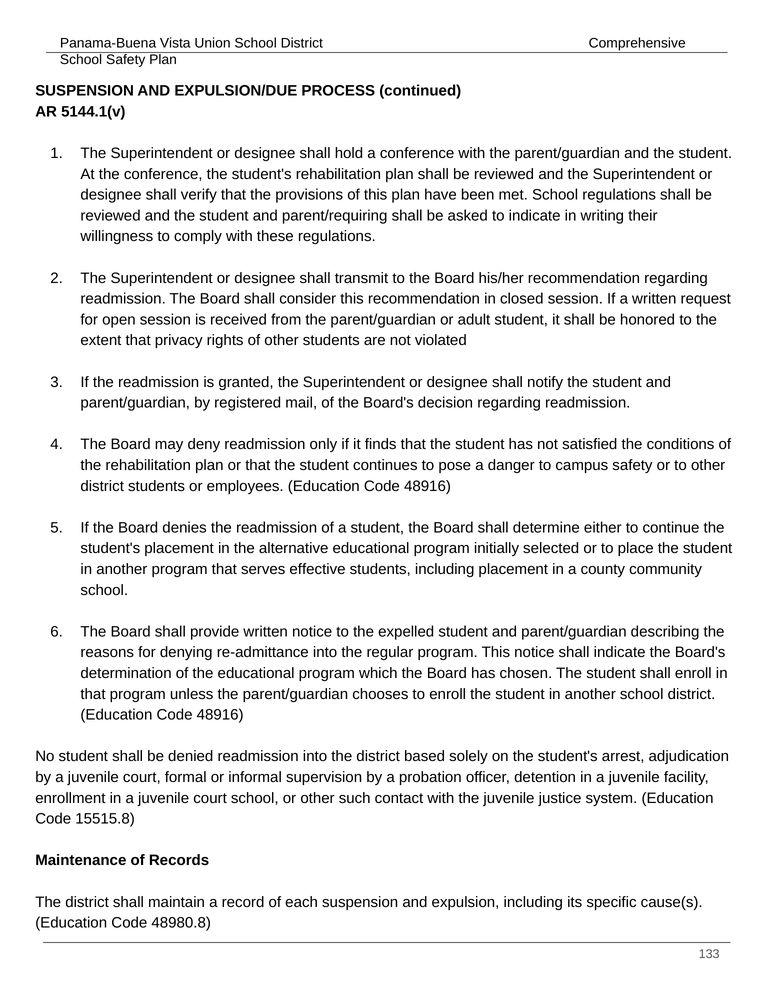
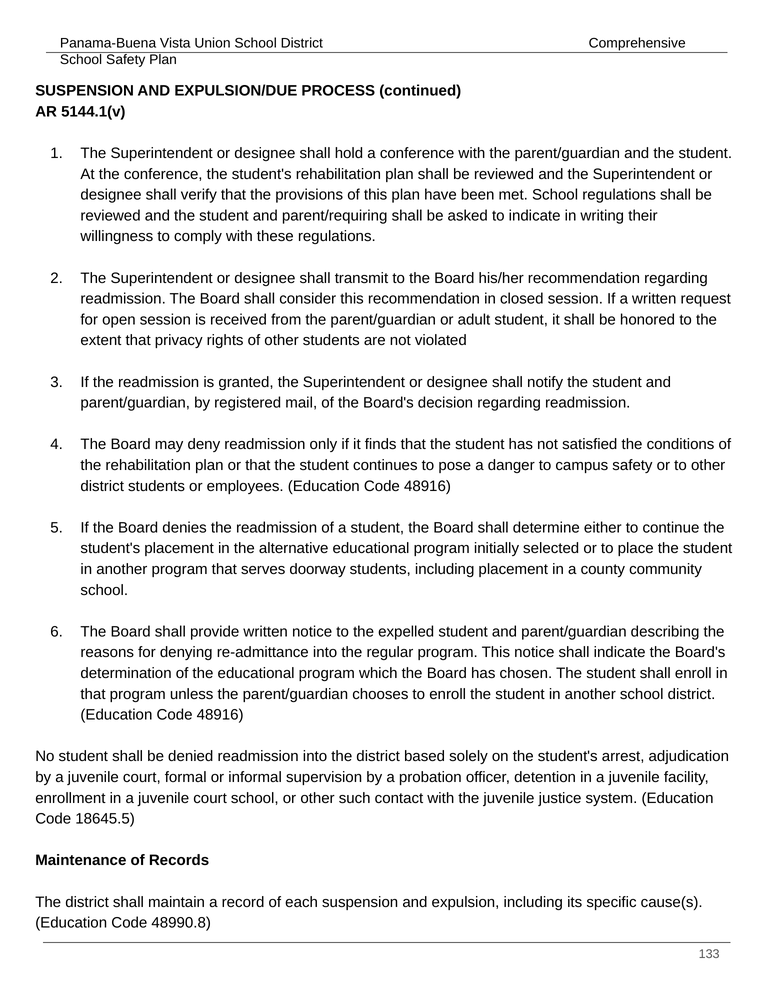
effective: effective -> doorway
15515.8: 15515.8 -> 18645.5
48980.8: 48980.8 -> 48990.8
